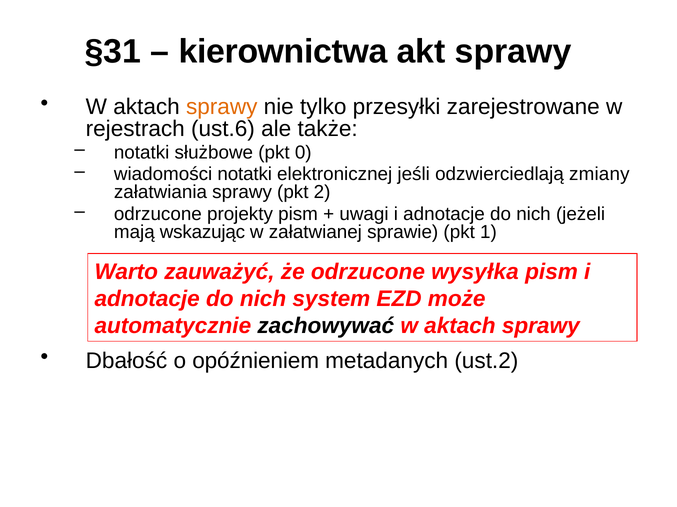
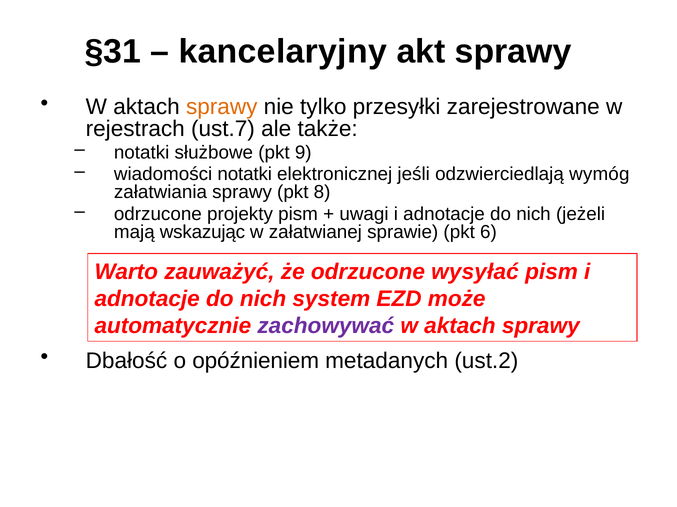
kierownictwa: kierownictwa -> kancelaryjny
ust.6: ust.6 -> ust.7
0: 0 -> 9
zmiany: zmiany -> wymóg
2: 2 -> 8
1: 1 -> 6
wysyłka: wysyłka -> wysyłać
zachowywać colour: black -> purple
